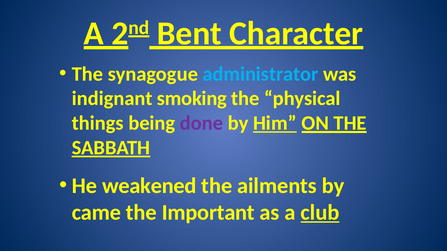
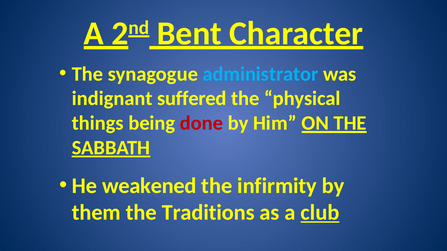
smoking: smoking -> suffered
done colour: purple -> red
Him underline: present -> none
ailments: ailments -> infirmity
came: came -> them
Important: Important -> Traditions
